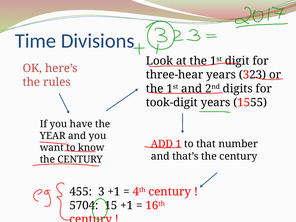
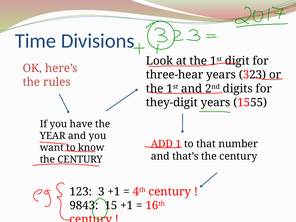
took-digit: took-digit -> they-digit
455: 455 -> 123
5704: 5704 -> 9843
